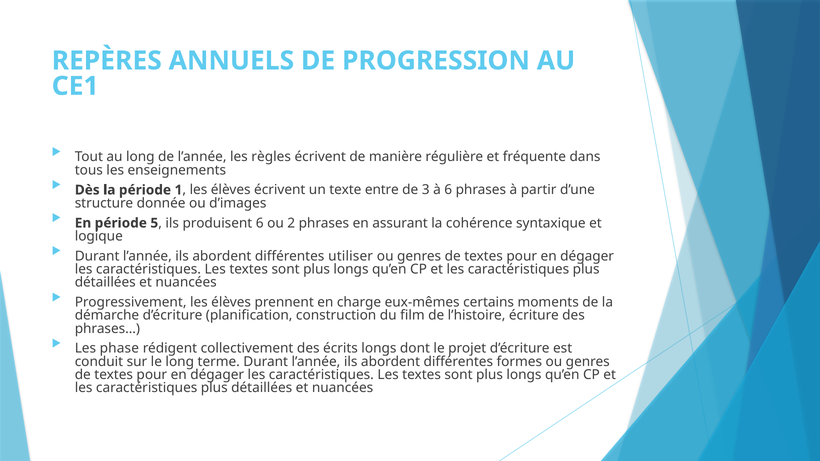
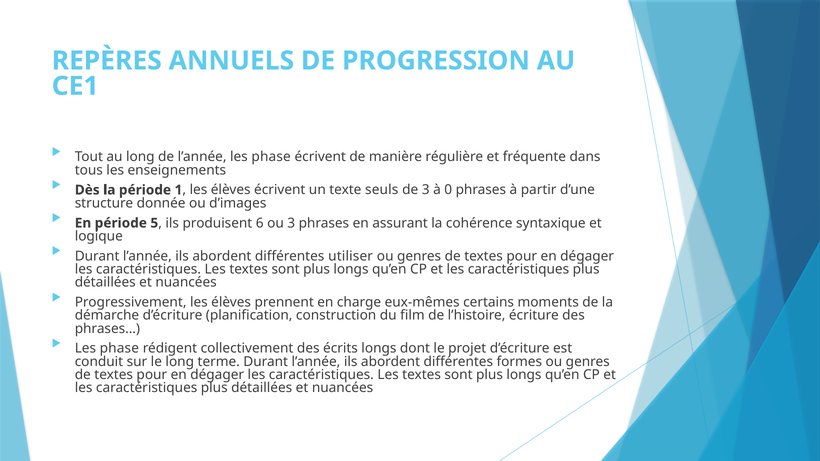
l’année les règles: règles -> phase
entre: entre -> seuls
à 6: 6 -> 0
ou 2: 2 -> 3
